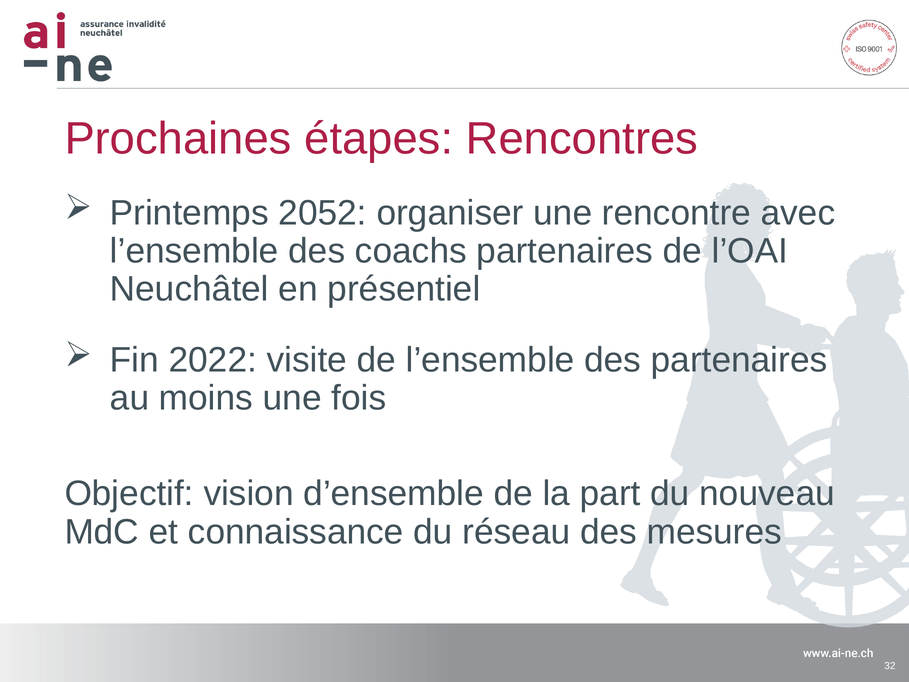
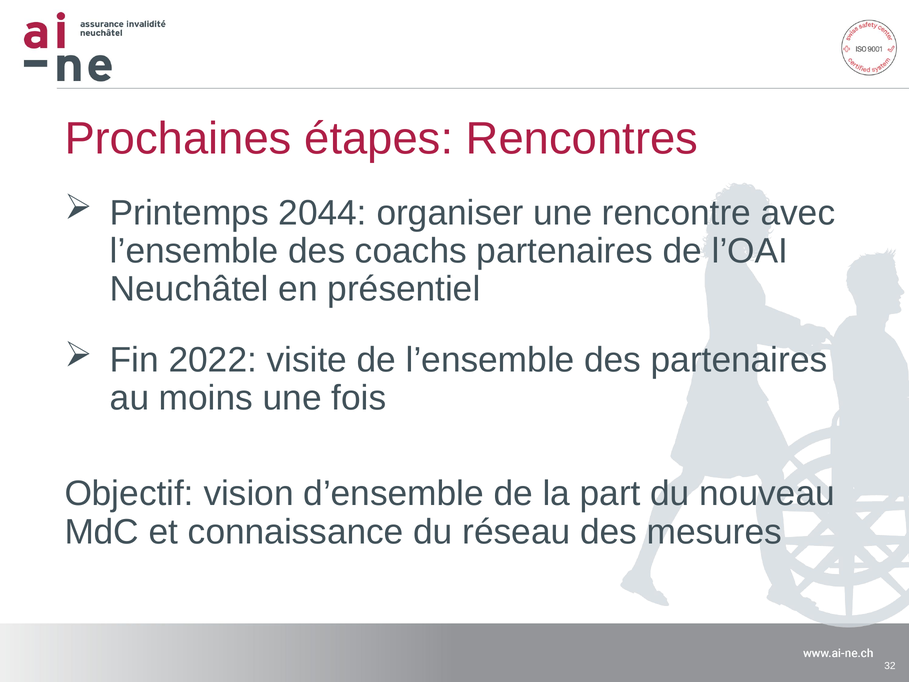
2052: 2052 -> 2044
